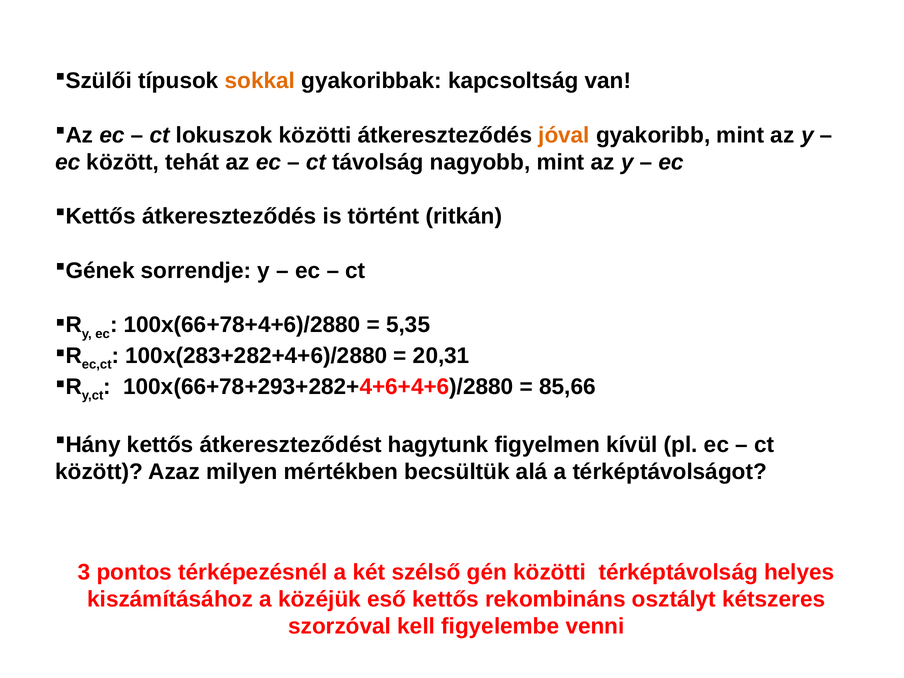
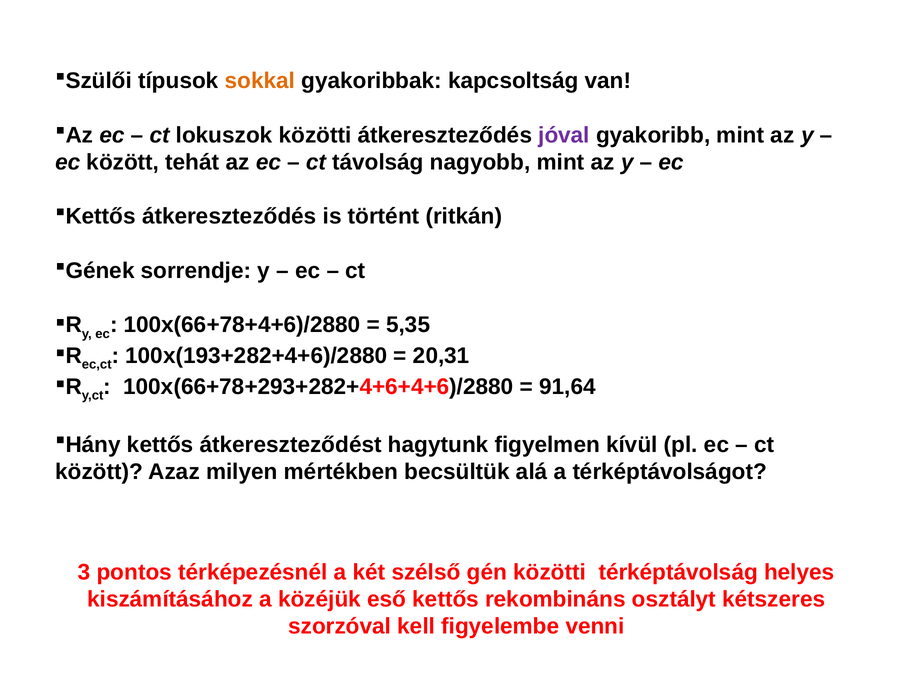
jóval colour: orange -> purple
100x(283+282+4+6)/2880: 100x(283+282+4+6)/2880 -> 100x(193+282+4+6)/2880
85,66: 85,66 -> 91,64
